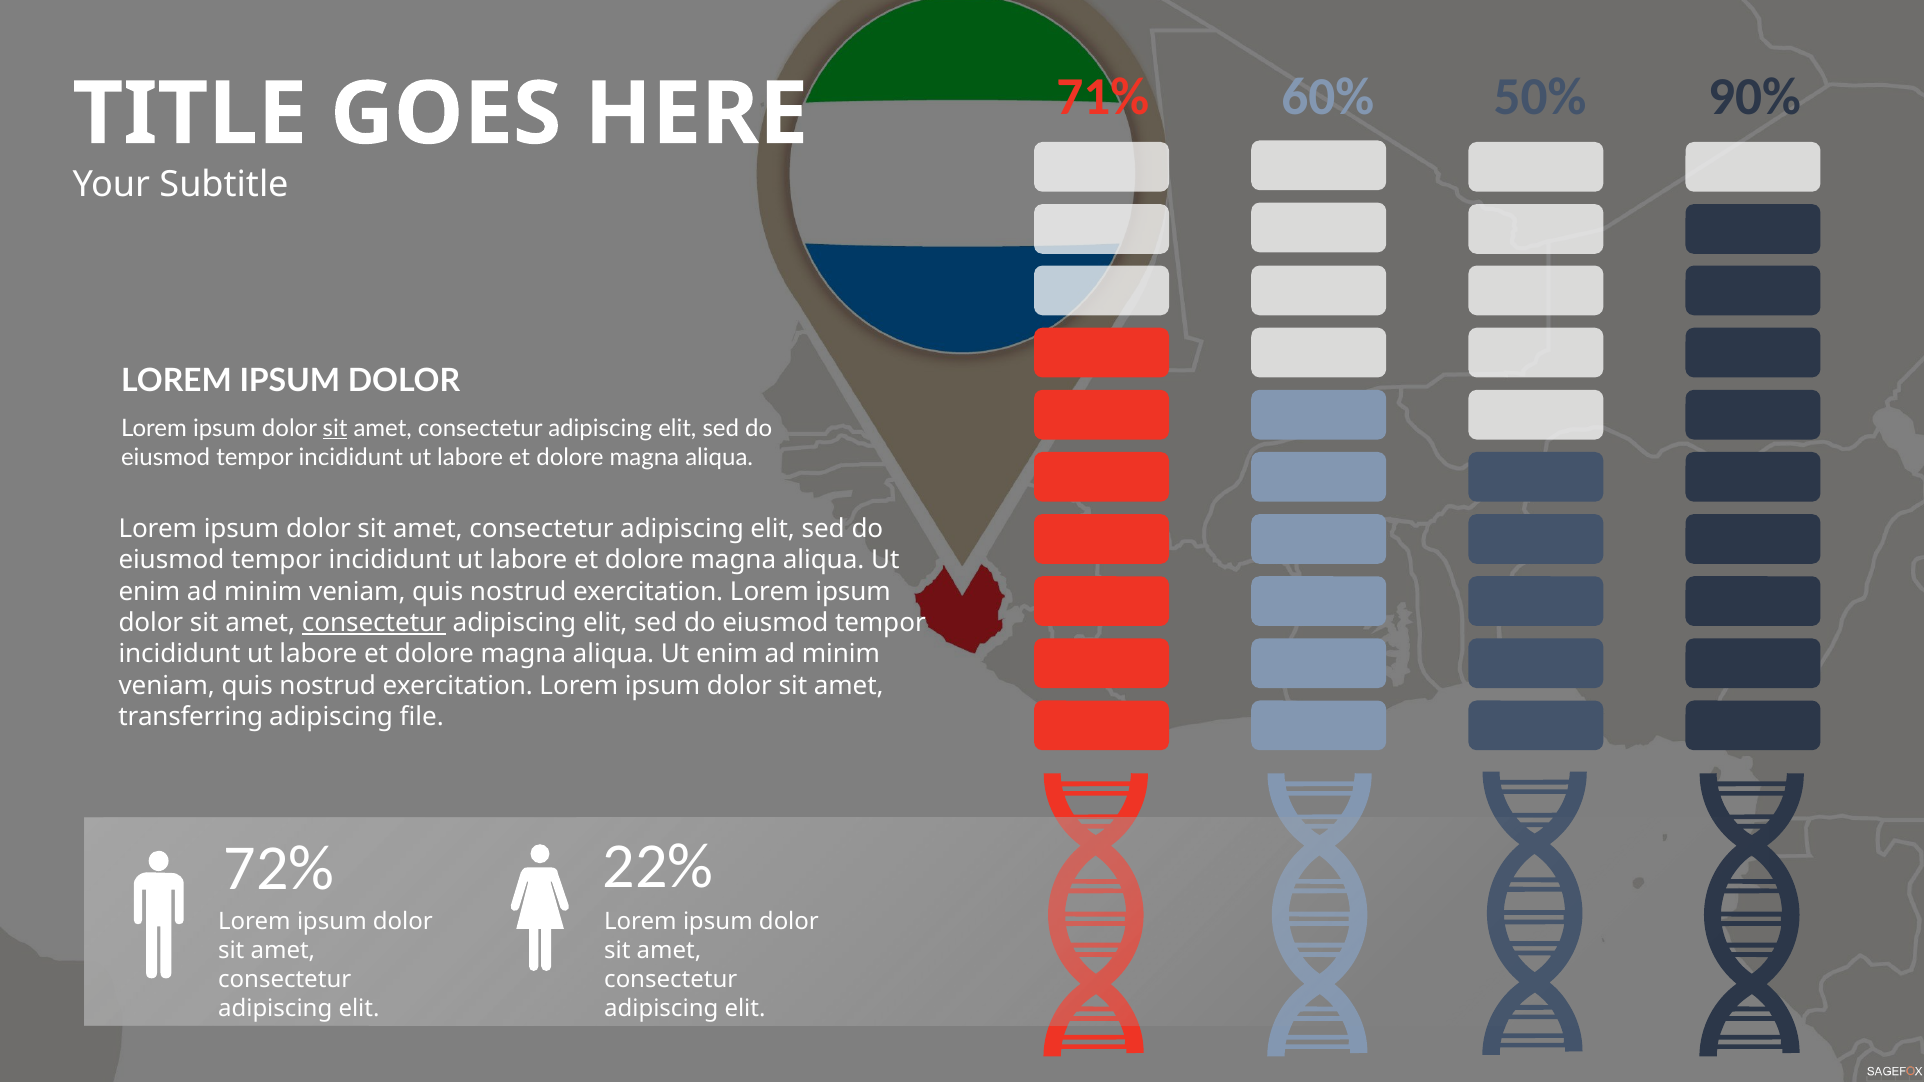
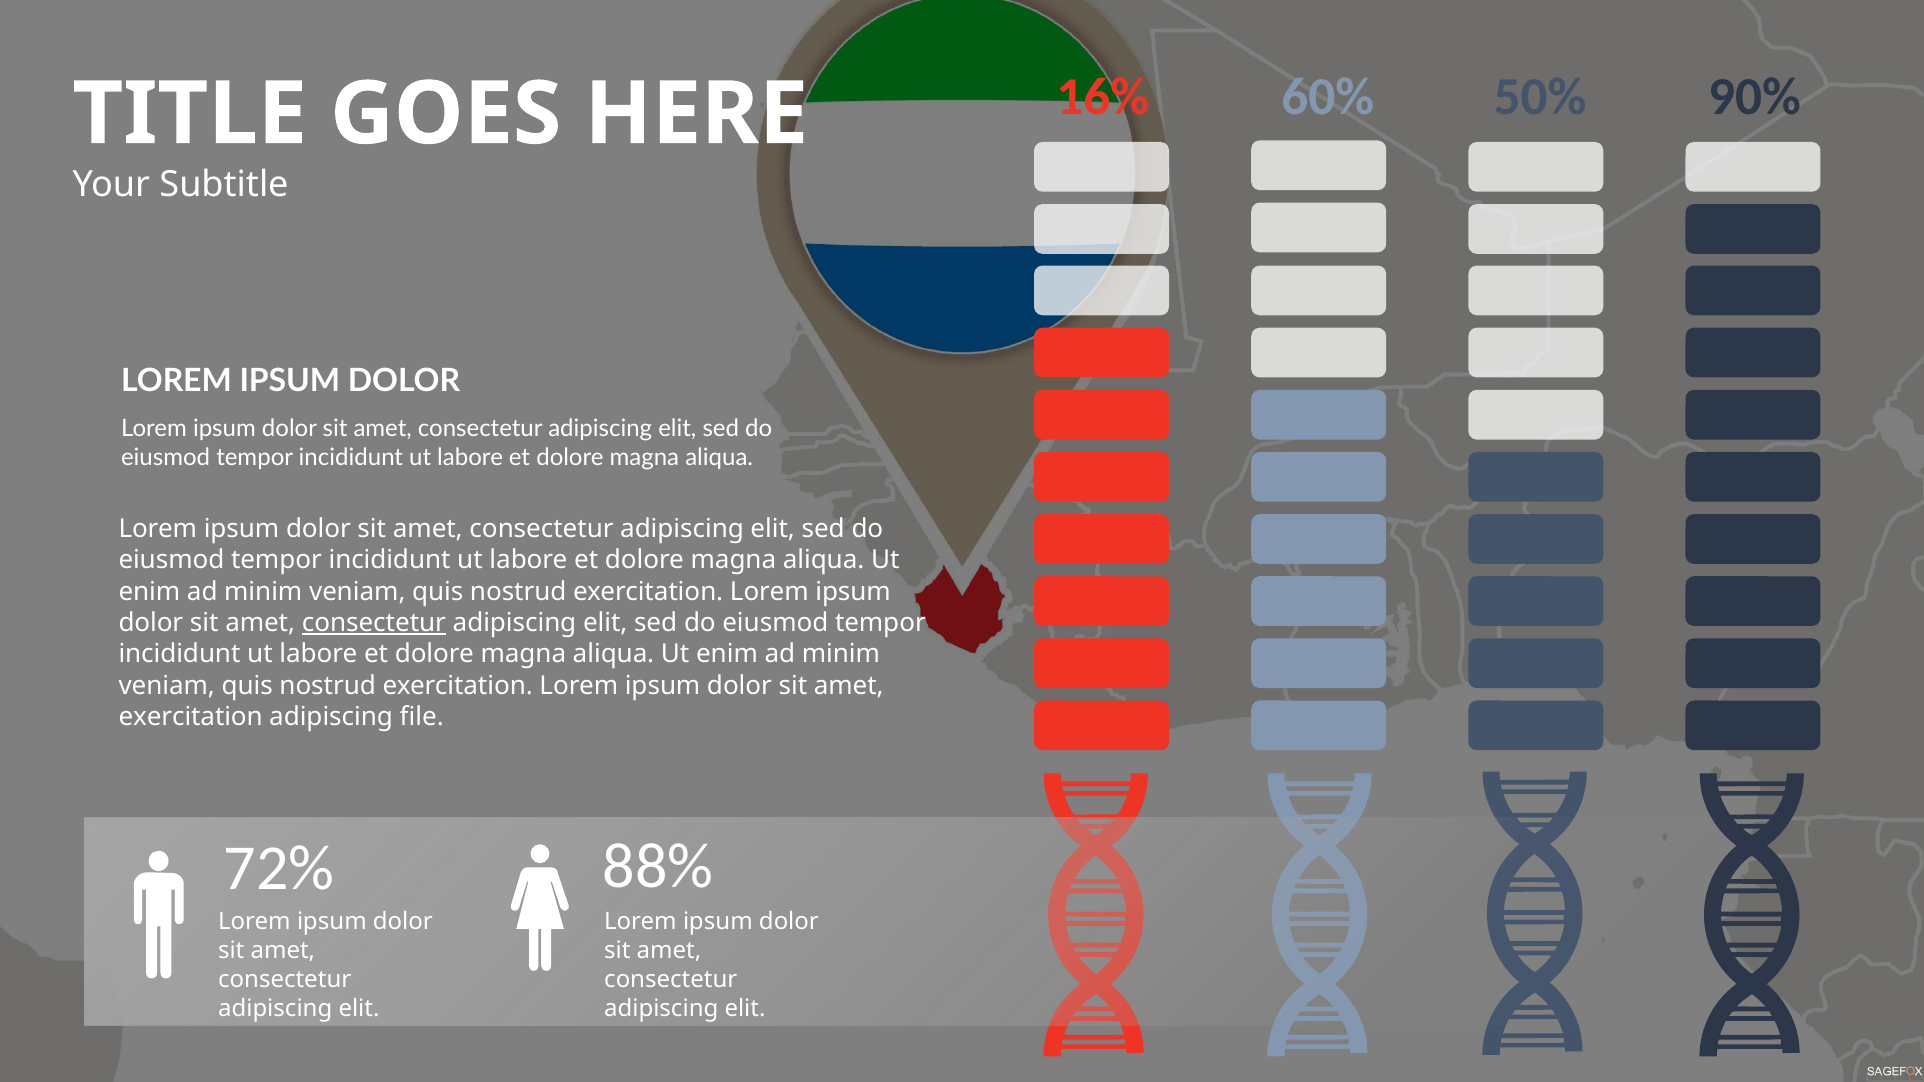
71%: 71% -> 16%
sit at (335, 428) underline: present -> none
transferring at (191, 717): transferring -> exercitation
22%: 22% -> 88%
